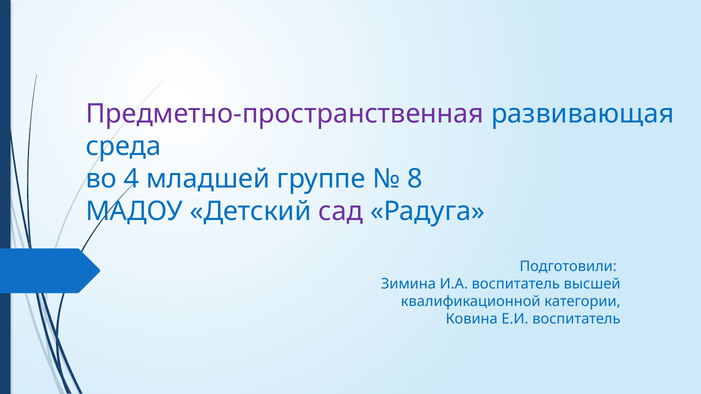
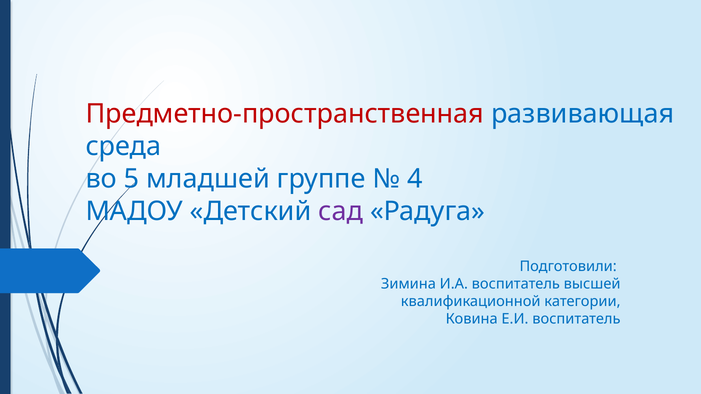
Предметно-пространственная colour: purple -> red
4: 4 -> 5
8: 8 -> 4
